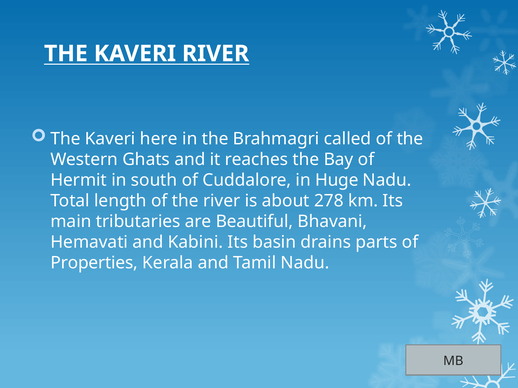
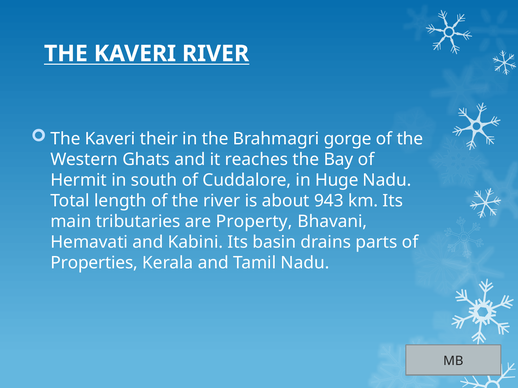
here: here -> their
called: called -> gorge
278: 278 -> 943
Beautiful: Beautiful -> Property
